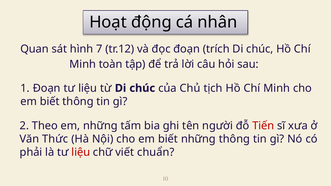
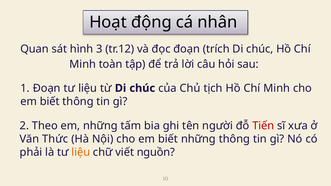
7: 7 -> 3
liệu at (81, 152) colour: red -> orange
chuẩn: chuẩn -> nguồn
